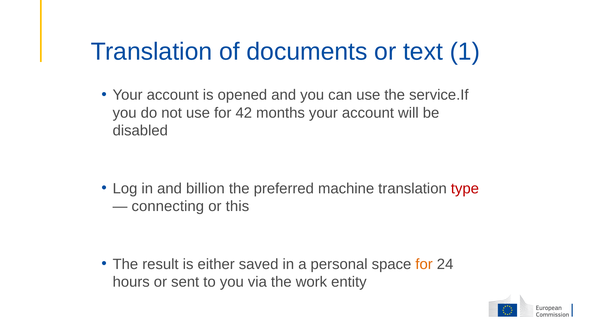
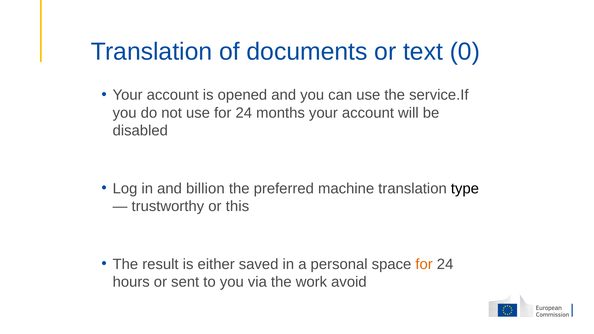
1: 1 -> 0
use for 42: 42 -> 24
type colour: red -> black
connecting: connecting -> trustworthy
entity: entity -> avoid
